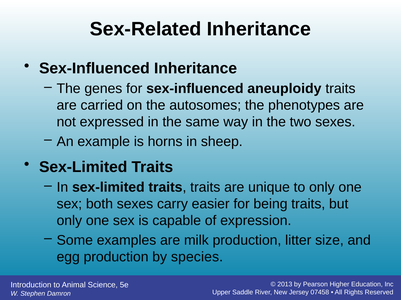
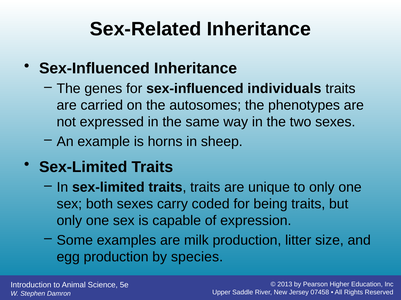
aneuploidy: aneuploidy -> individuals
easier: easier -> coded
